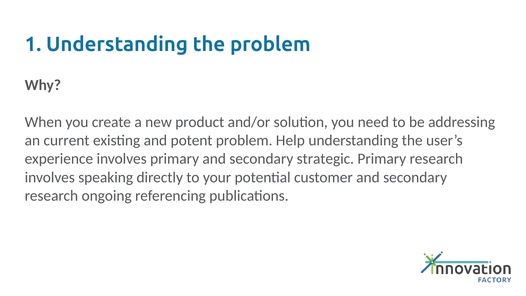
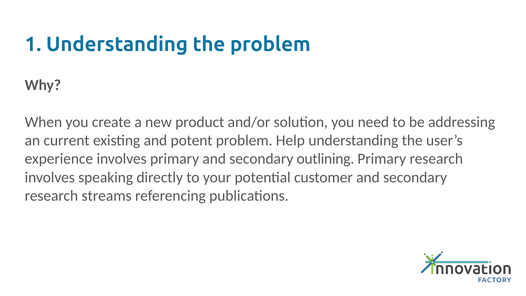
strategic: strategic -> outlining
ongoing: ongoing -> streams
